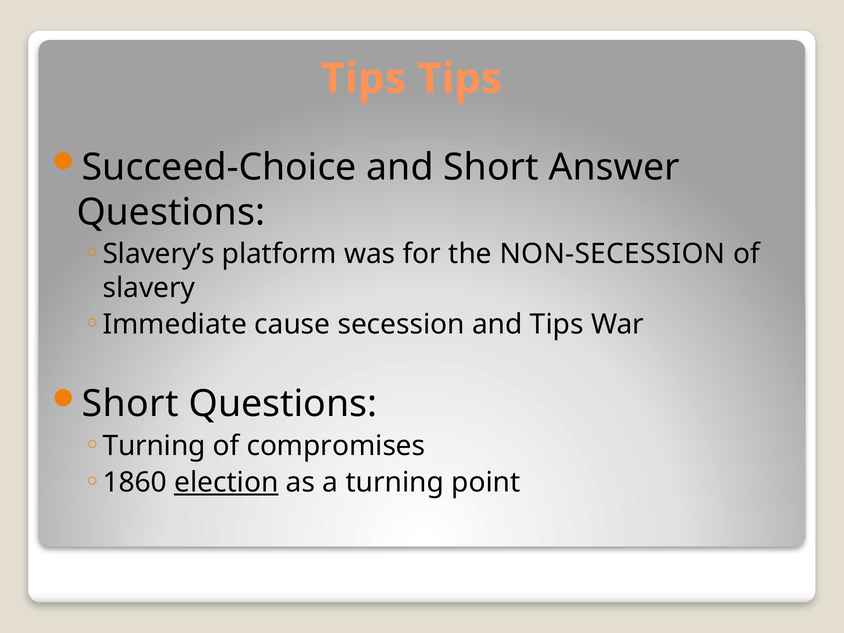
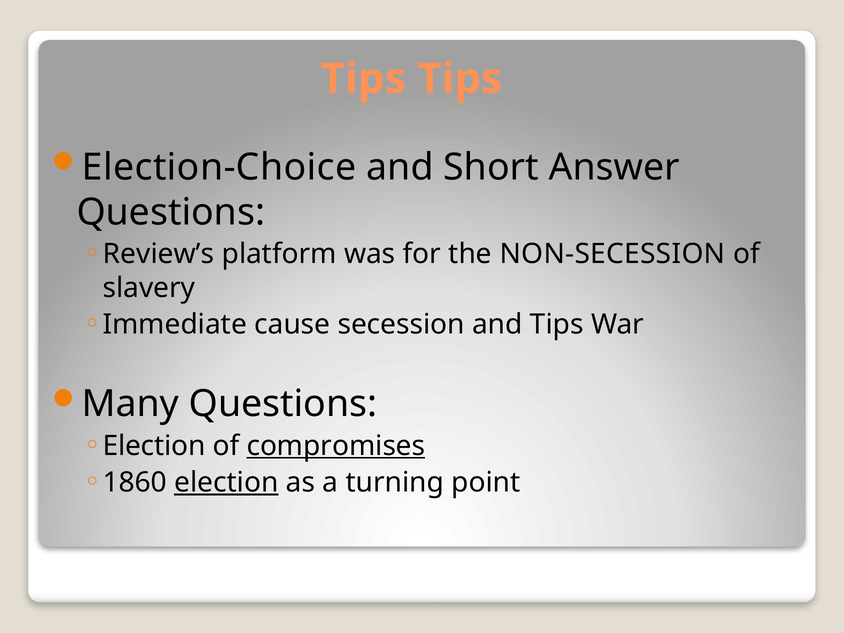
Succeed-Choice: Succeed-Choice -> Election-Choice
Slavery’s: Slavery’s -> Review’s
Short at (130, 404): Short -> Many
Turning at (154, 446): Turning -> Election
compromises underline: none -> present
